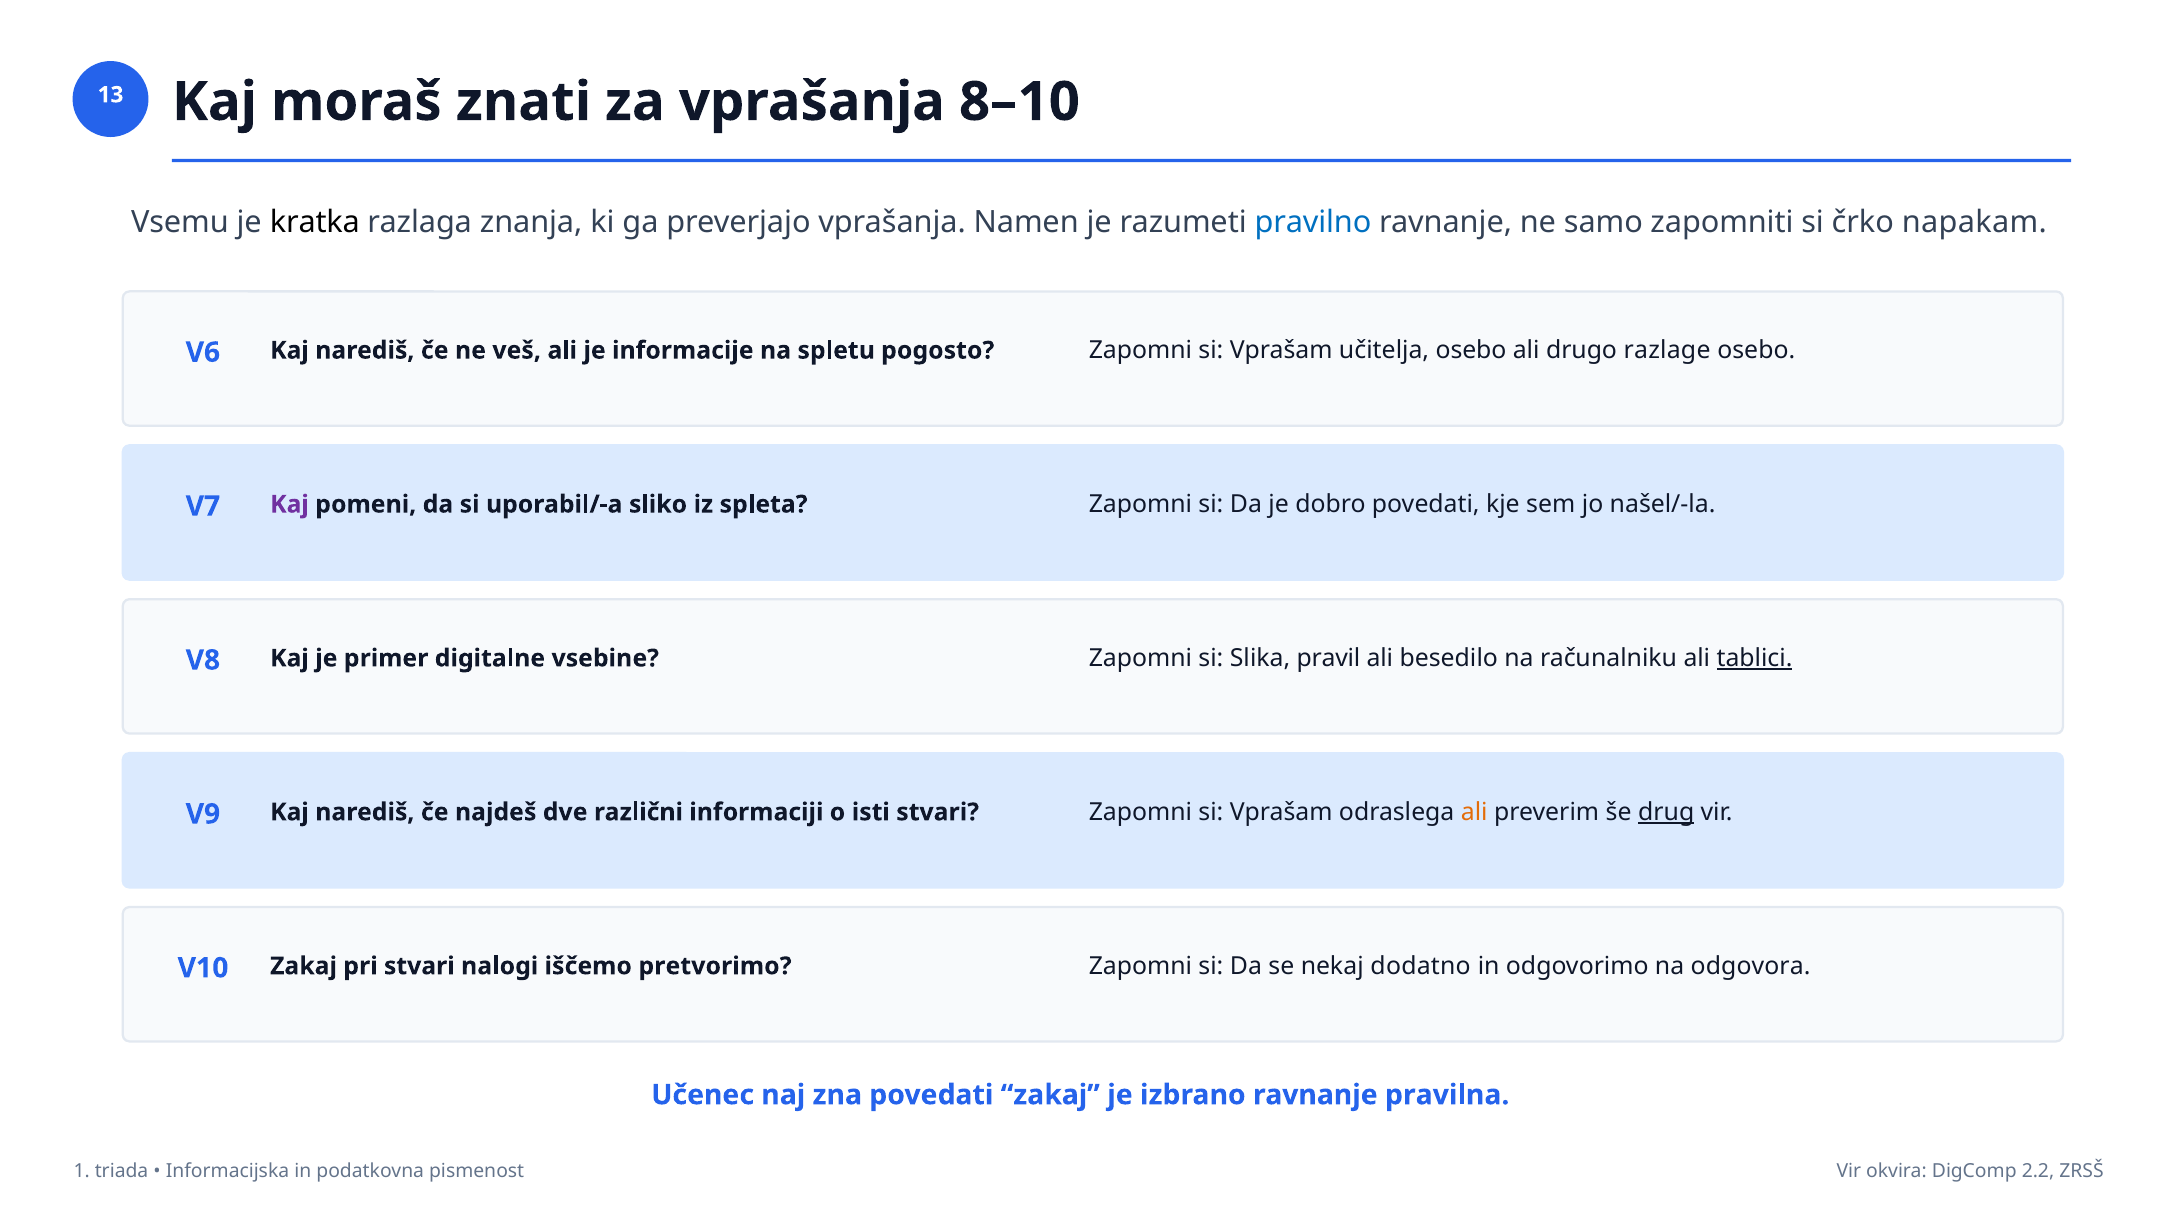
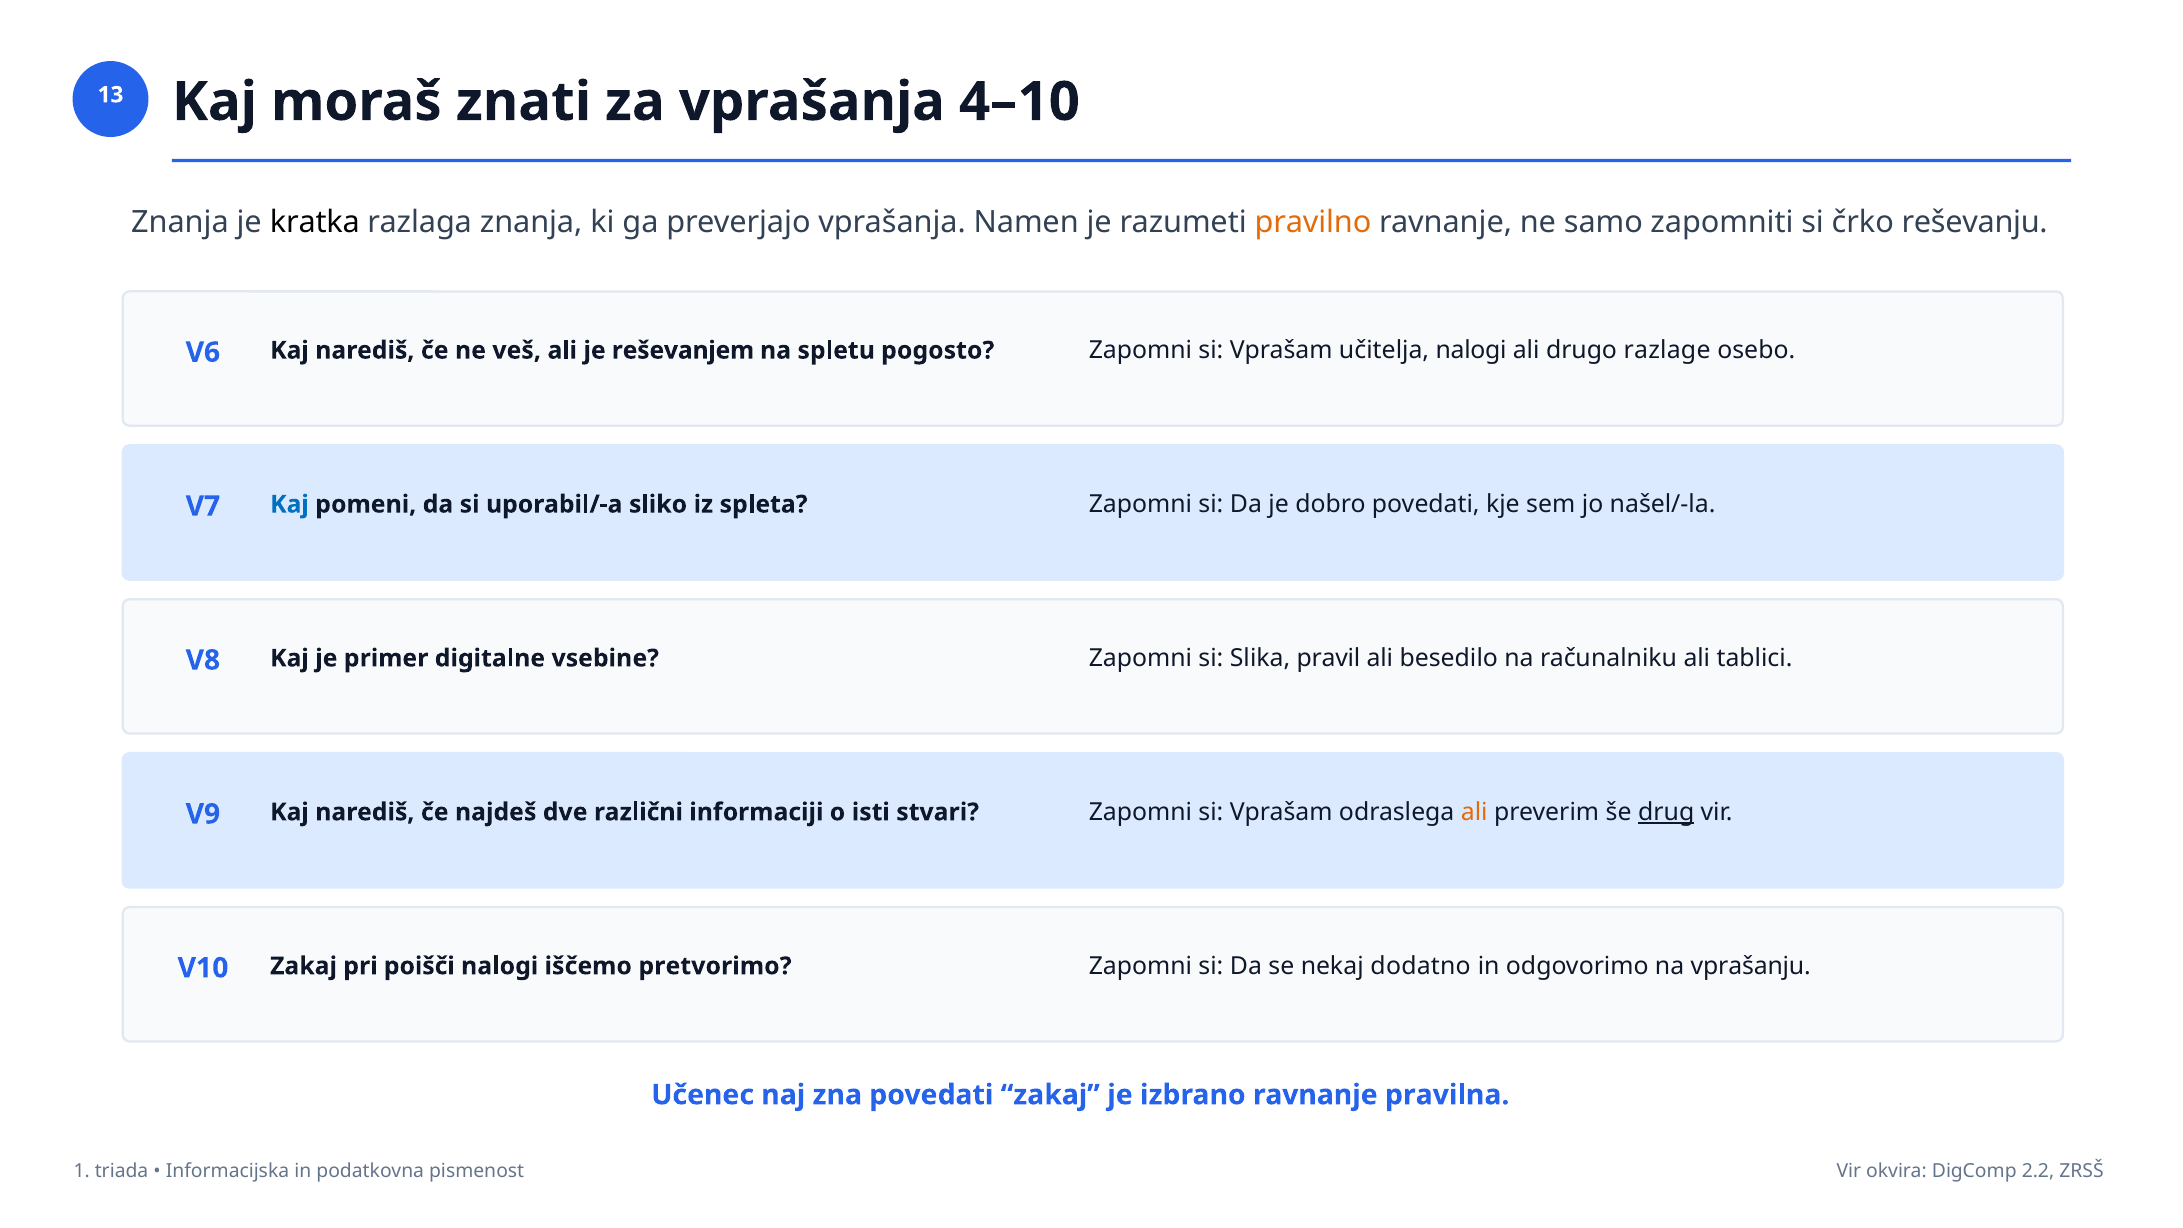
8–10: 8–10 -> 4–10
Vsemu at (180, 222): Vsemu -> Znanja
pravilno colour: blue -> orange
napakam: napakam -> reševanju
informacije: informacije -> reševanjem
učitelja osebo: osebo -> nalogi
Kaj at (289, 504) colour: purple -> blue
tablici underline: present -> none
pri stvari: stvari -> poišči
odgovora: odgovora -> vprašanju
